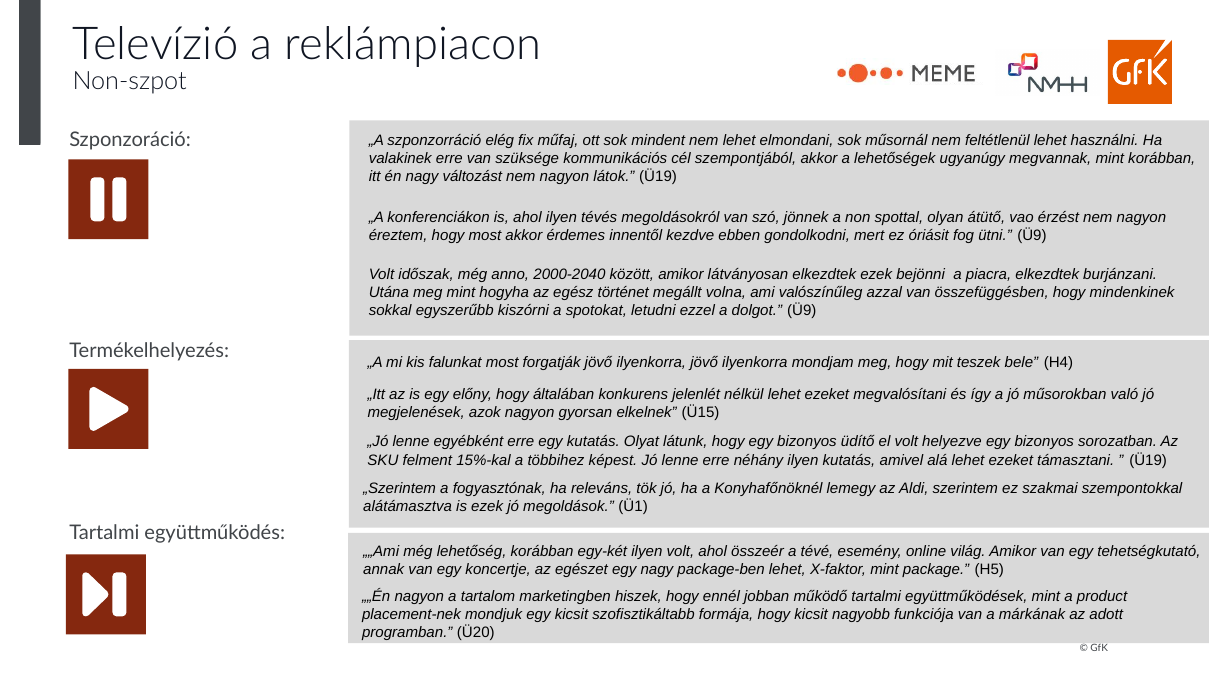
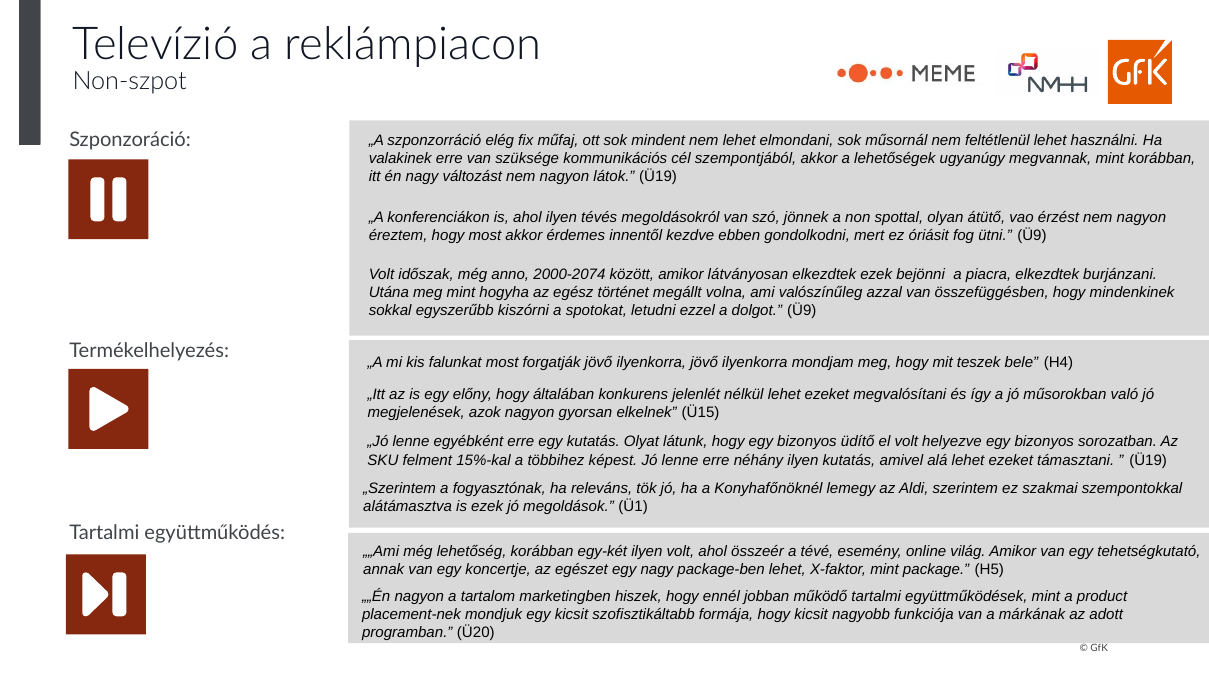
2000-2040: 2000-2040 -> 2000-2074
